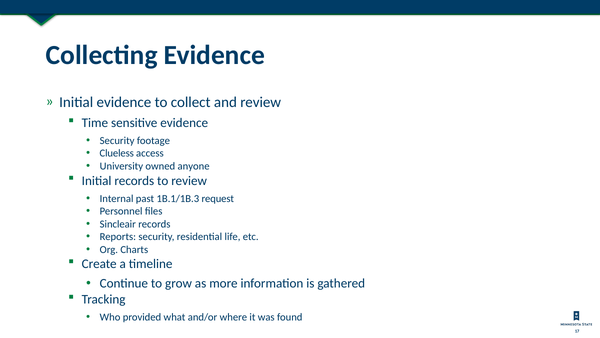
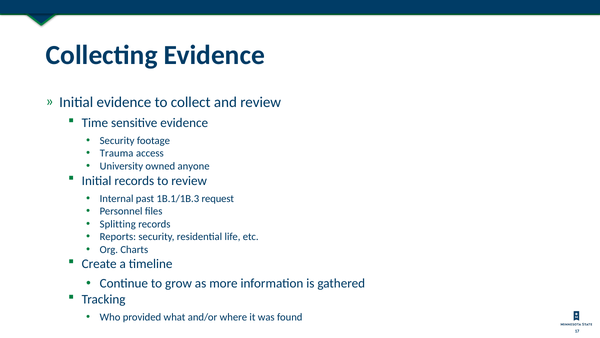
Clueless: Clueless -> Trauma
Sincleair: Sincleair -> Splitting
